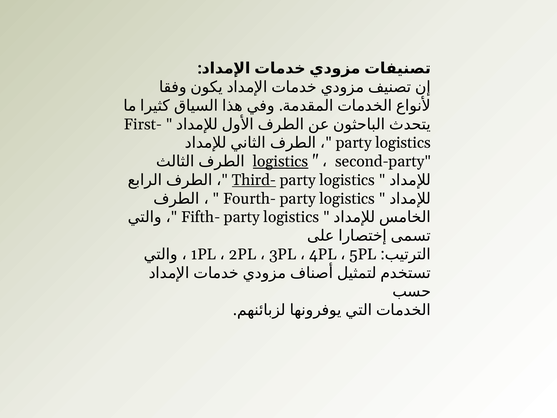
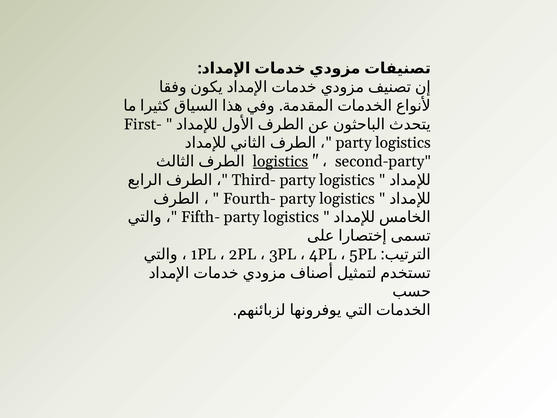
Third- underline: present -> none
